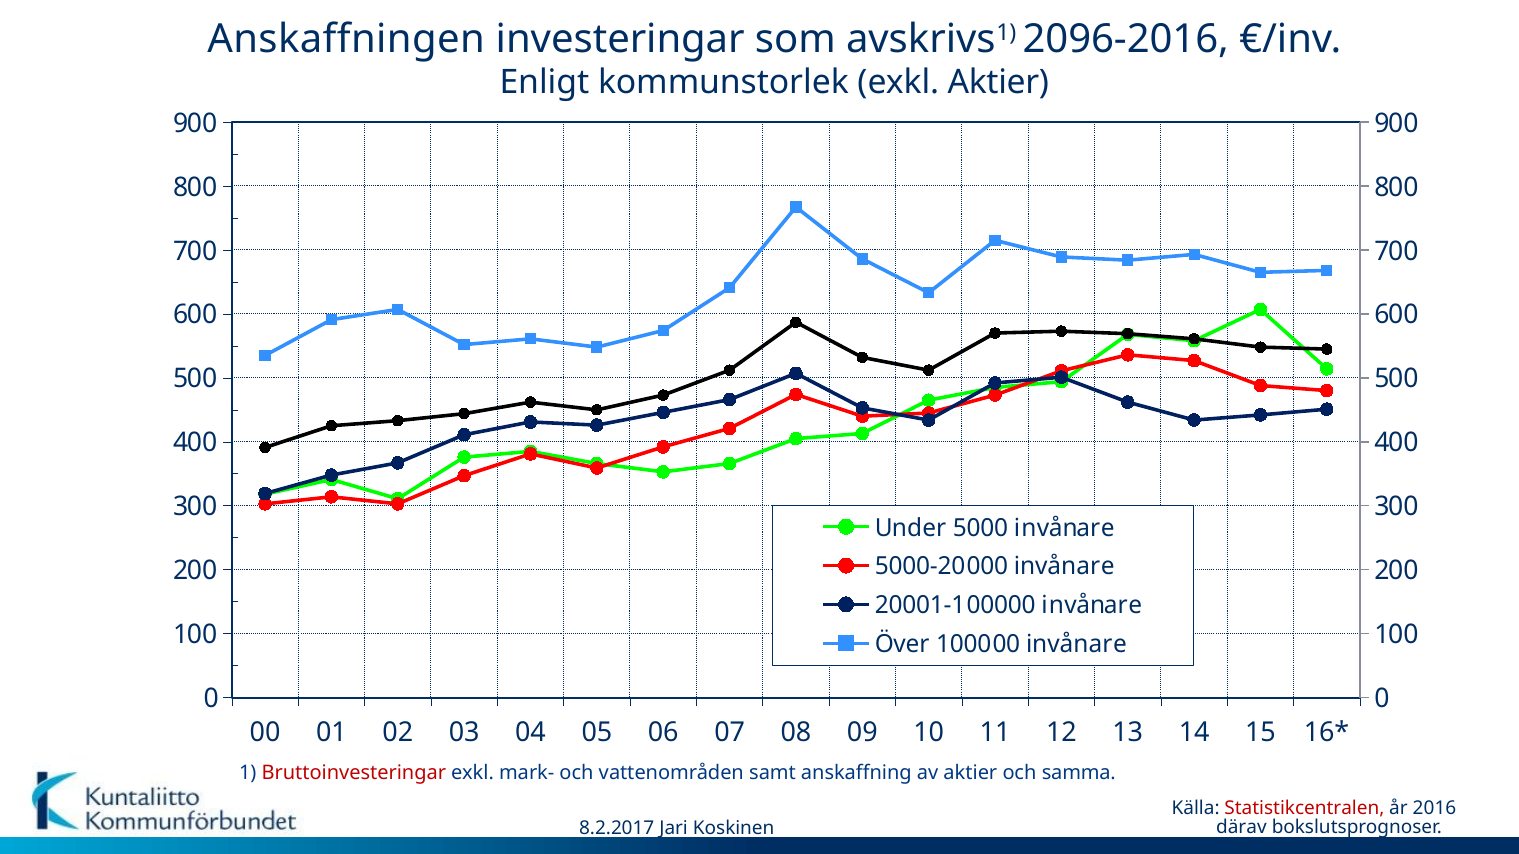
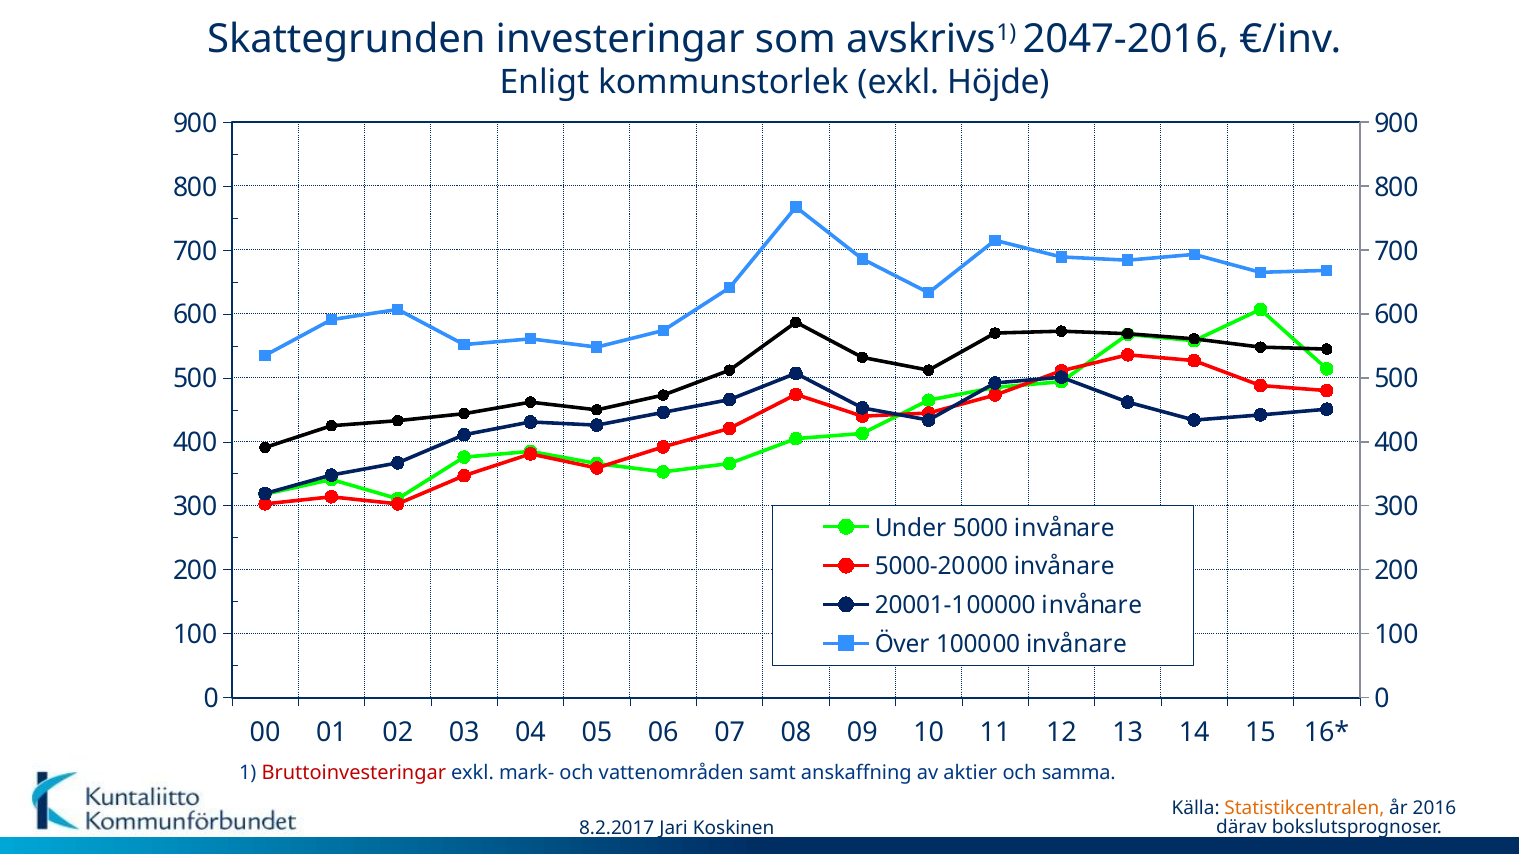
Anskaffningen: Anskaffningen -> Skattegrunden
2096-2016: 2096-2016 -> 2047-2016
exkl Aktier: Aktier -> Höjde
Statistikcentralen colour: red -> orange
